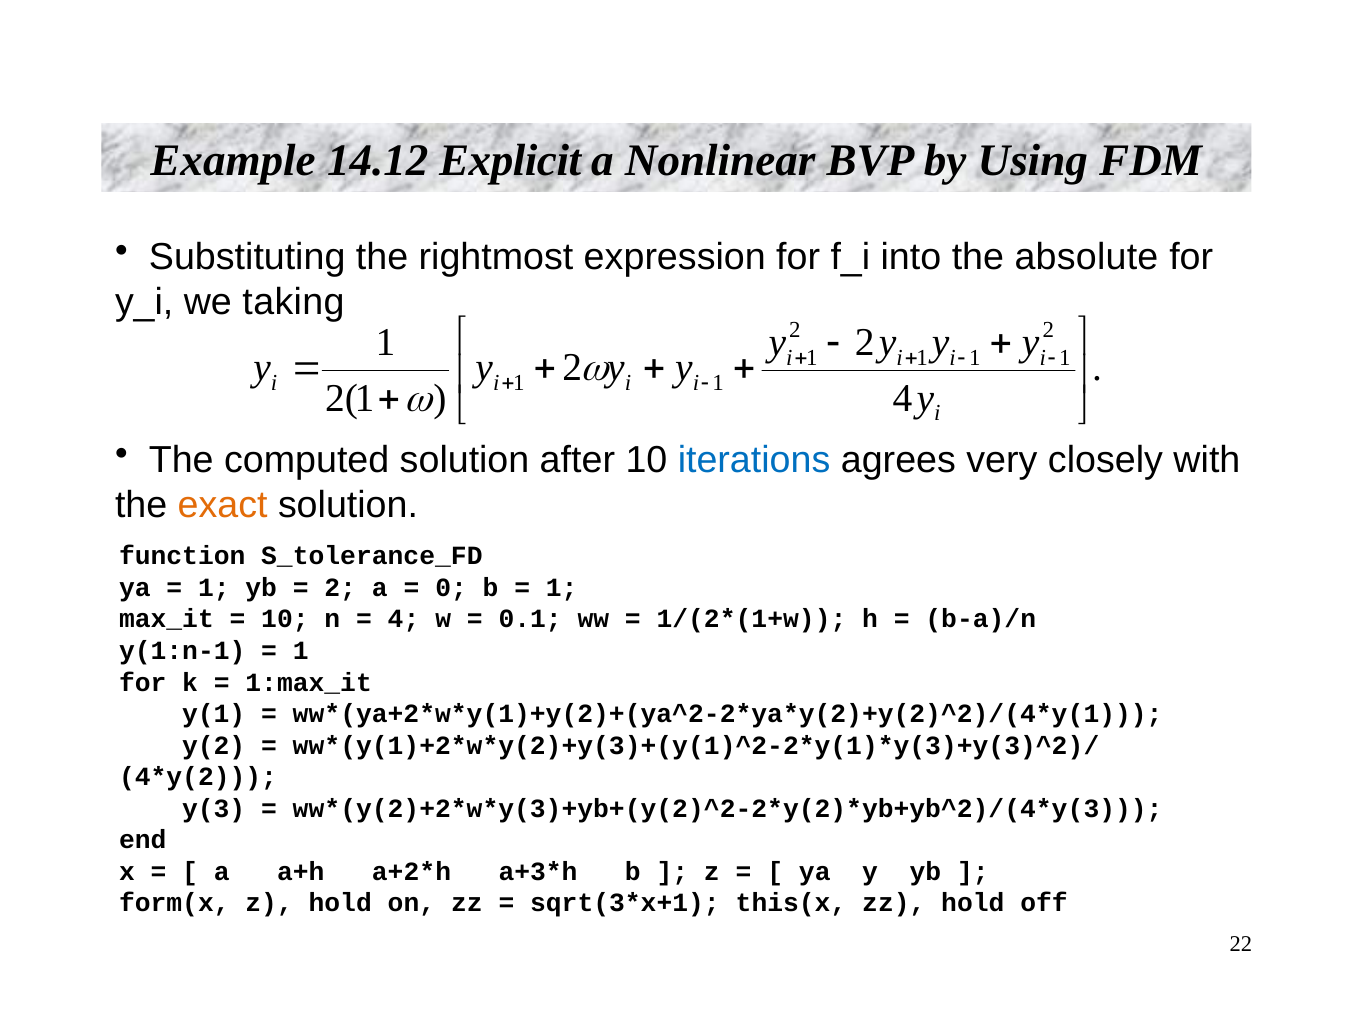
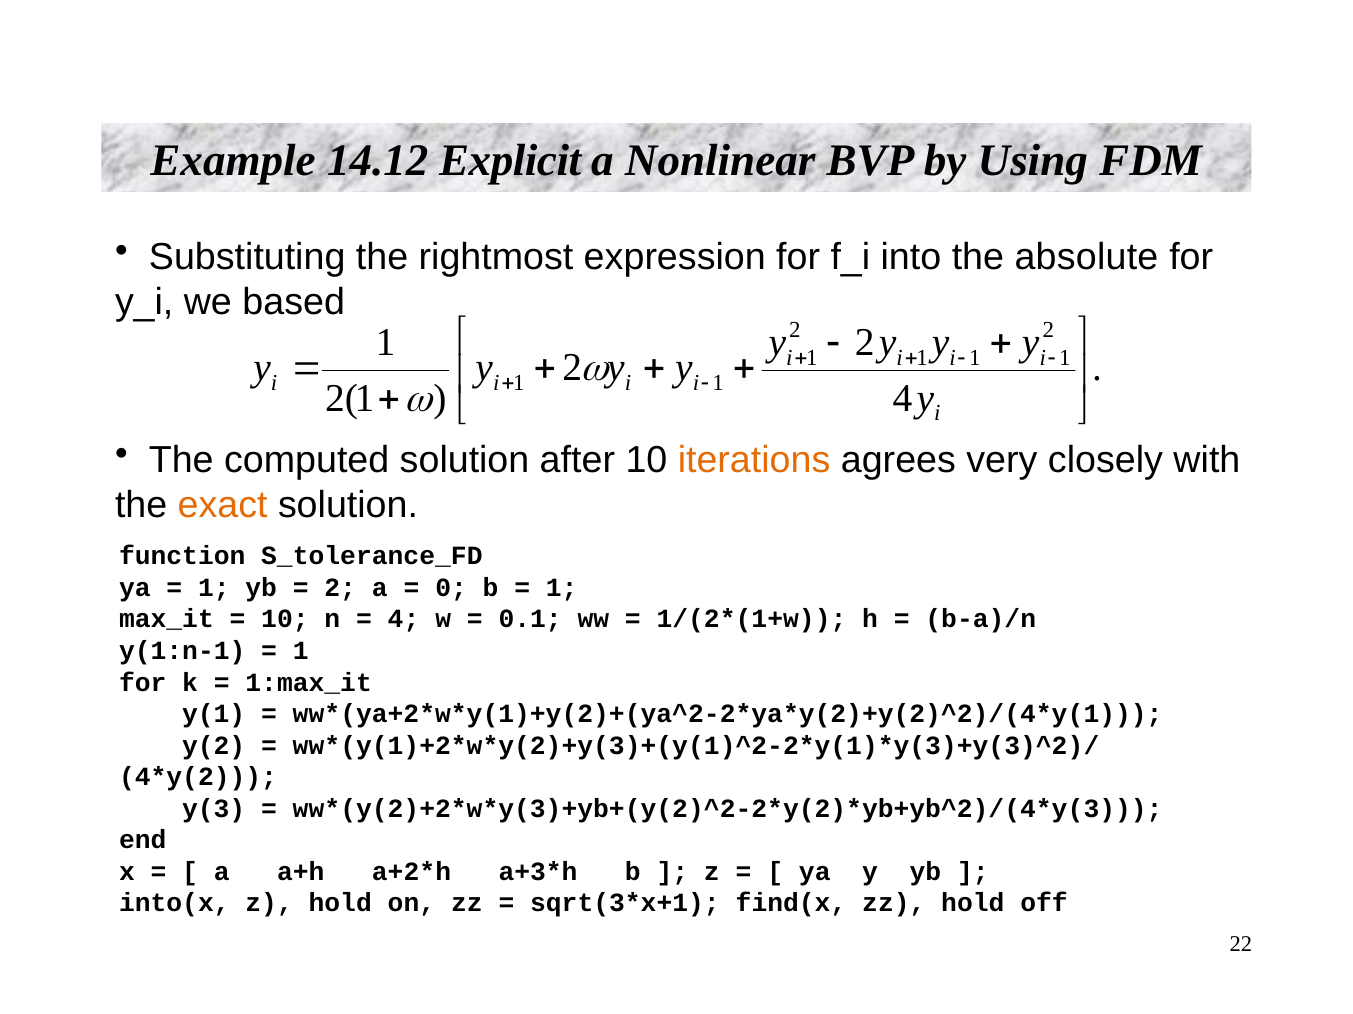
taking: taking -> based
iterations colour: blue -> orange
form(x: form(x -> into(x
this(x: this(x -> find(x
